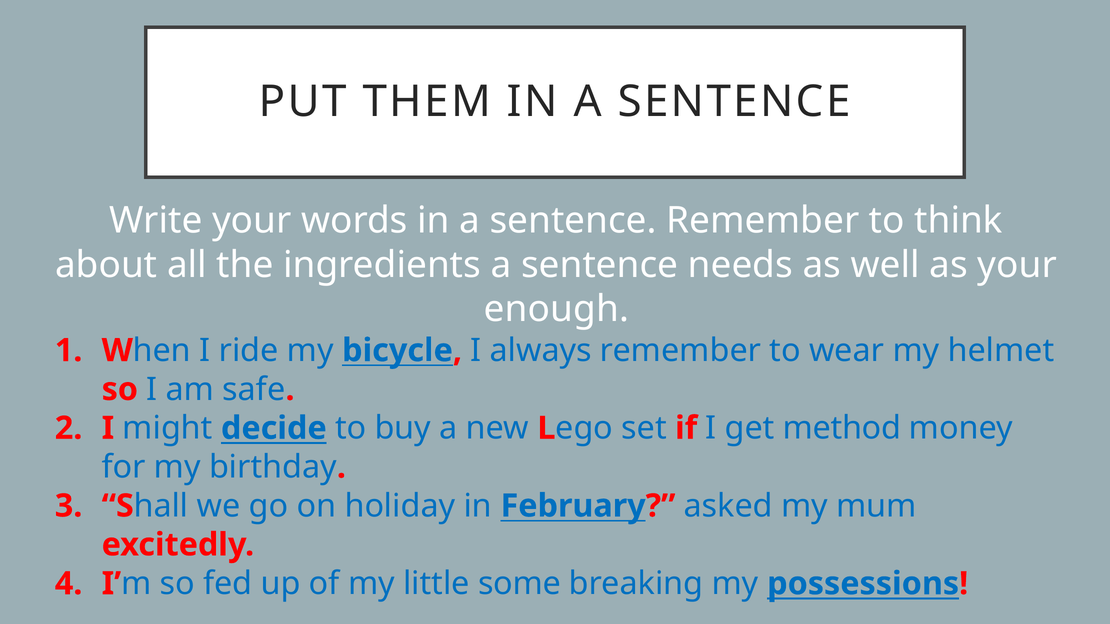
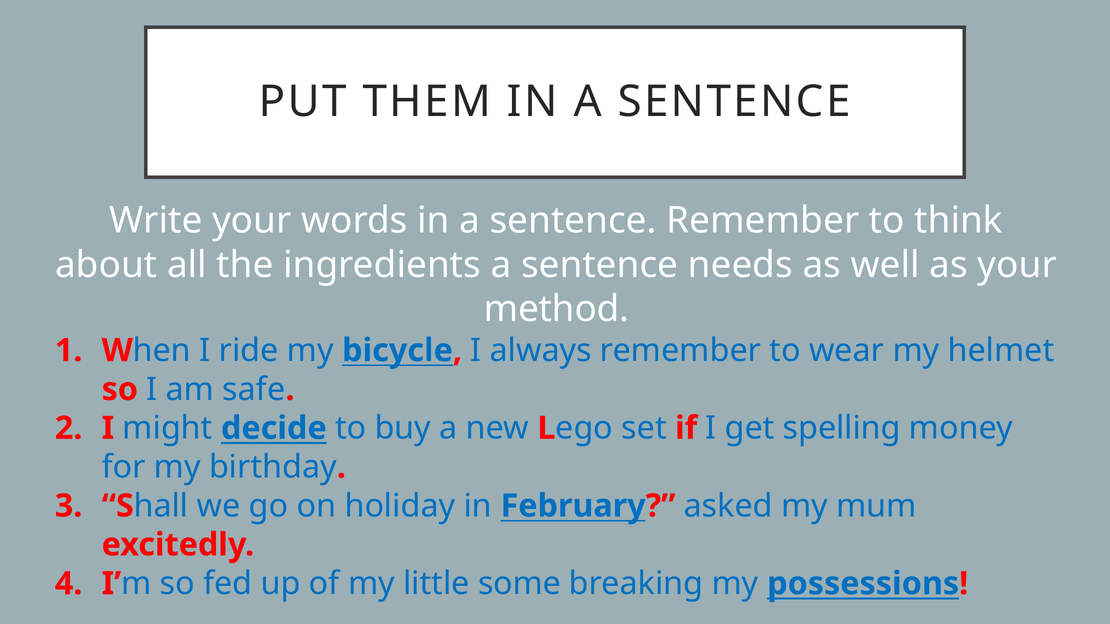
enough: enough -> method
method: method -> spelling
